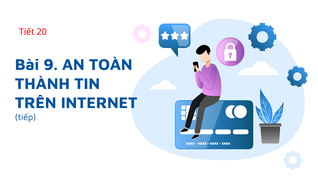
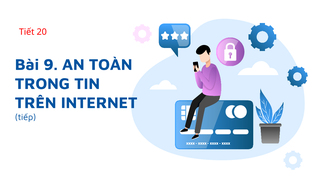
THÀNH: THÀNH -> TRONG
